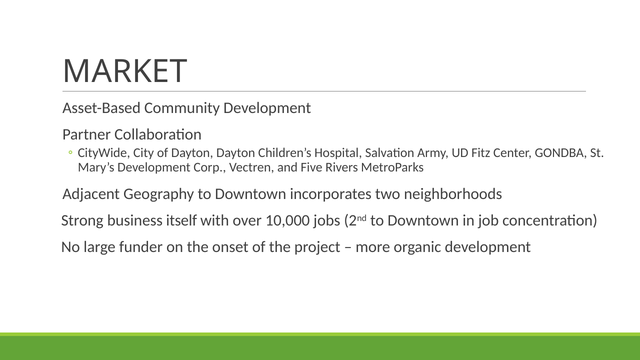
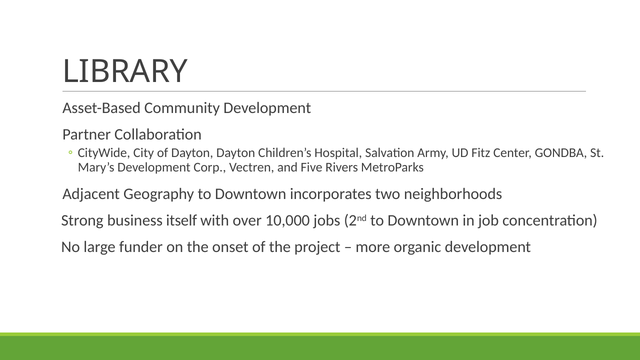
MARKET: MARKET -> LIBRARY
